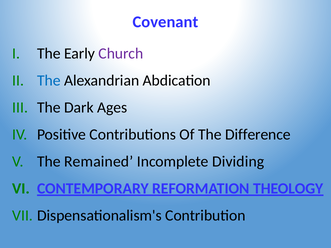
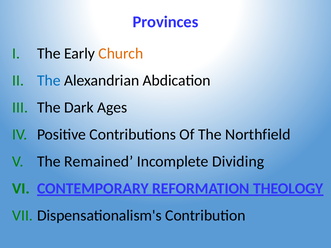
Covenant: Covenant -> Provinces
Church colour: purple -> orange
Difference: Difference -> Northfield
